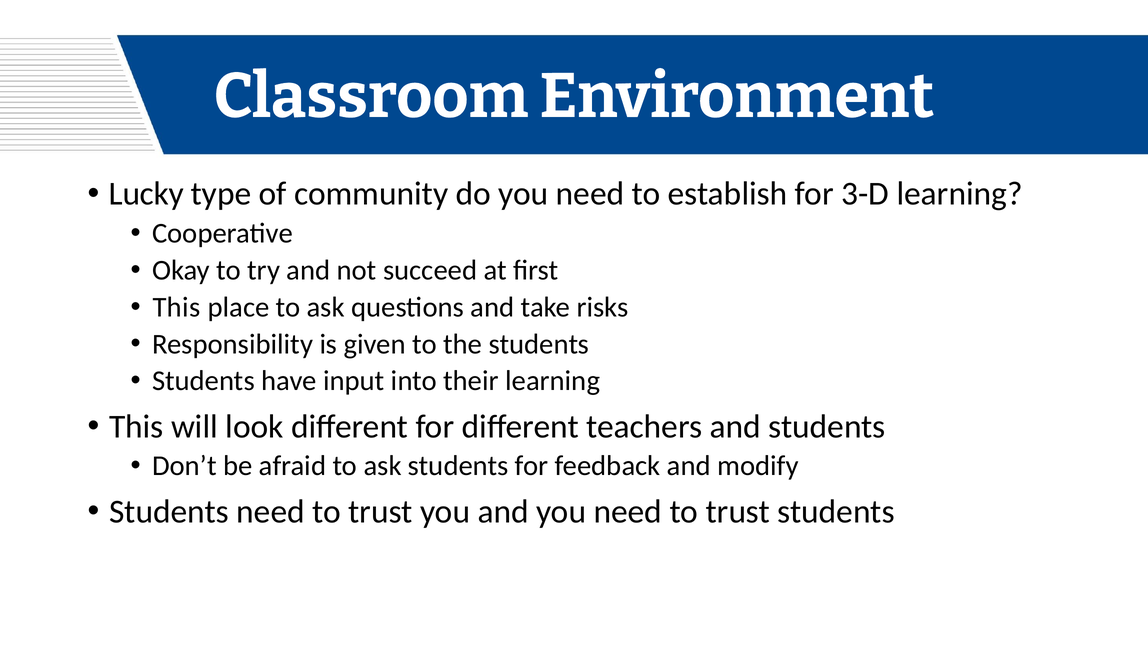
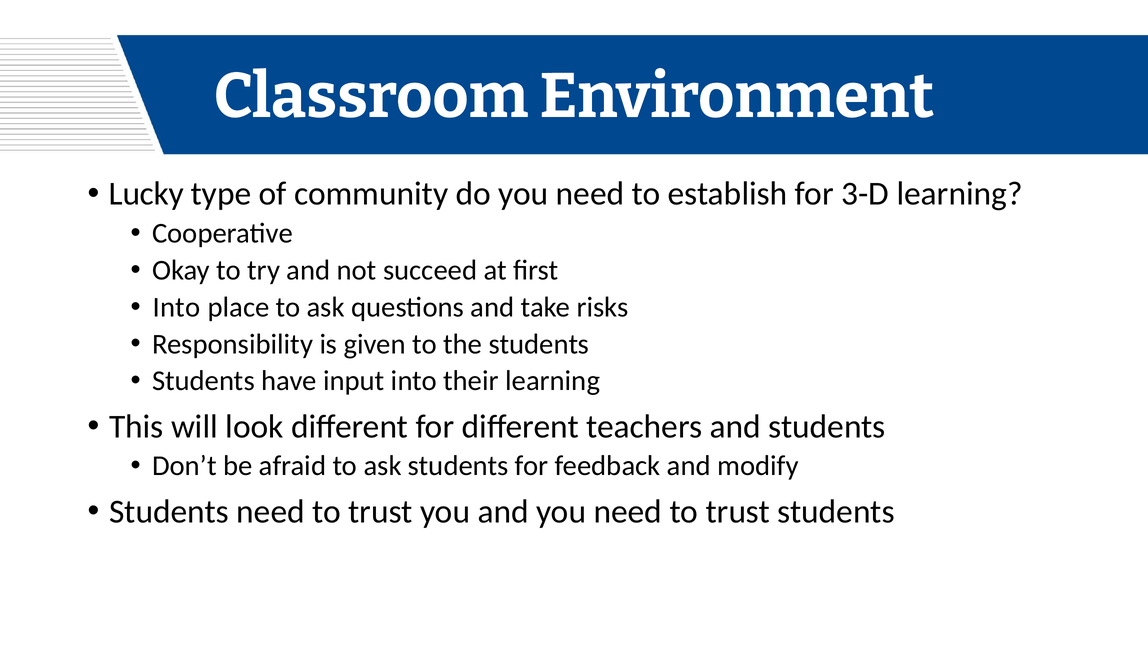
This at (176, 308): This -> Into
